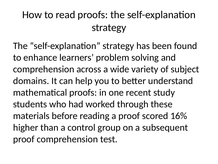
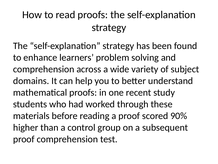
16%: 16% -> 90%
